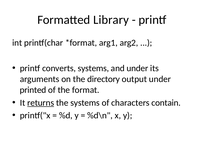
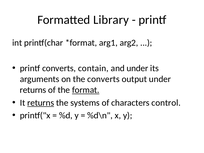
converts systems: systems -> contain
the directory: directory -> converts
printed at (33, 90): printed -> returns
format underline: none -> present
contain: contain -> control
